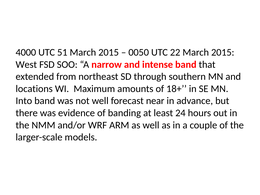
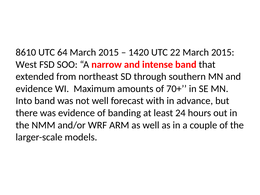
4000: 4000 -> 8610
51: 51 -> 64
0050: 0050 -> 1420
locations at (34, 89): locations -> evidence
18+: 18+ -> 70+
near: near -> with
